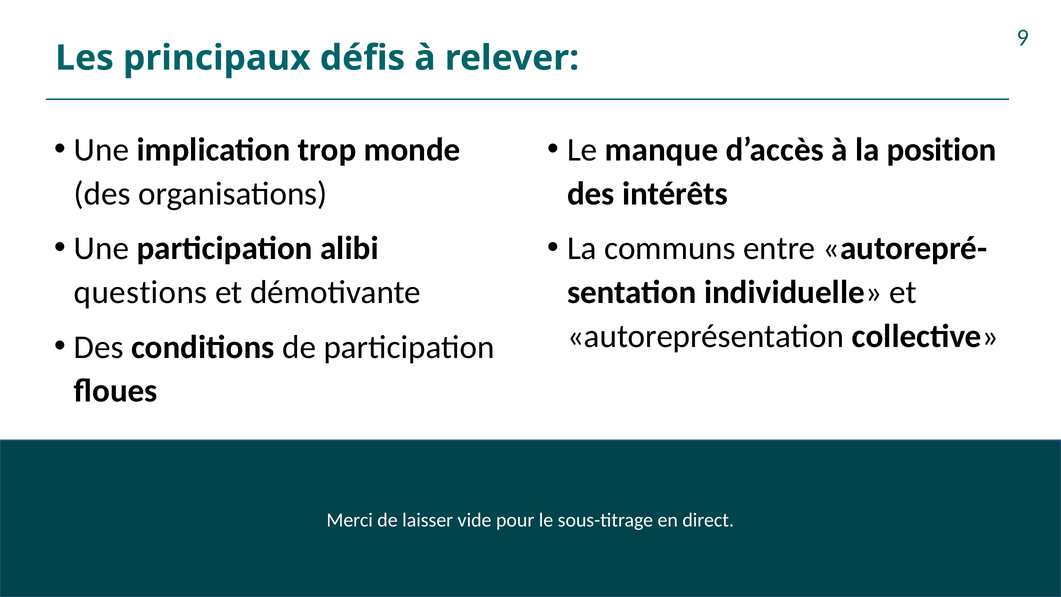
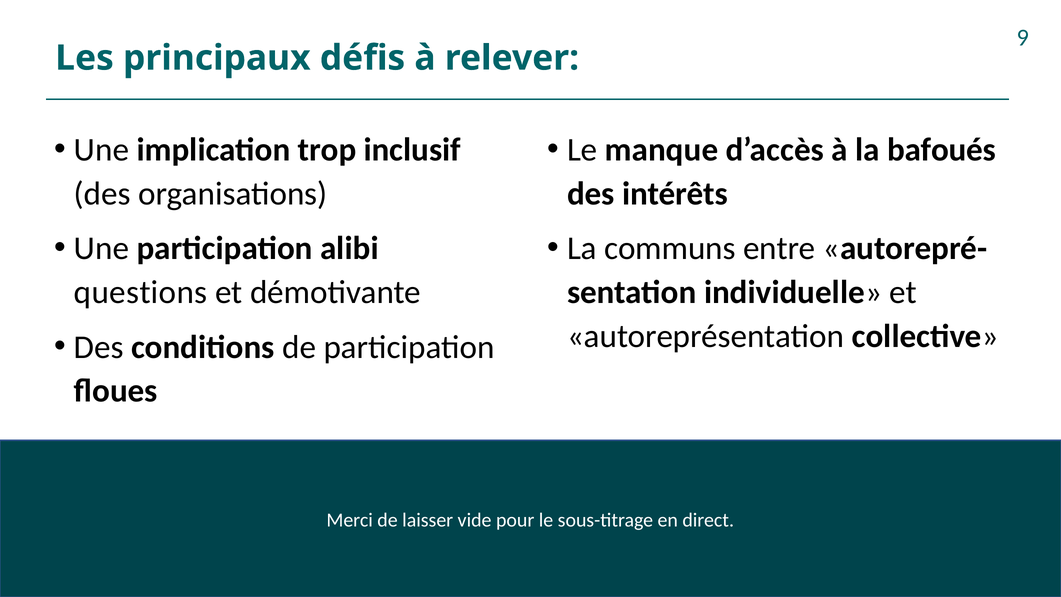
monde: monde -> inclusif
position: position -> bafoués
